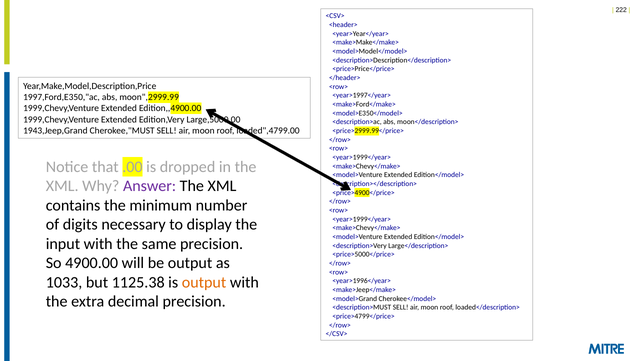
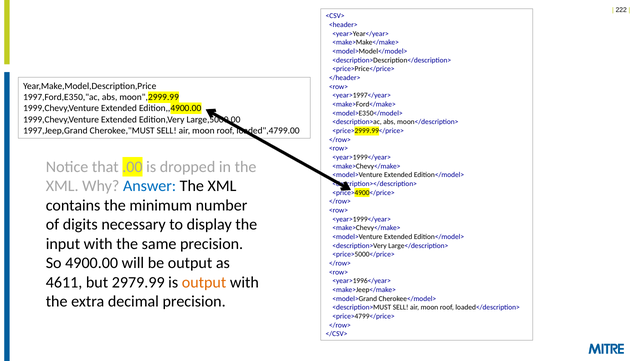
1943,Jeep,Grand: 1943,Jeep,Grand -> 1997,Jeep,Grand
Answer colour: purple -> blue
1033: 1033 -> 4611
1125.38: 1125.38 -> 2979.99
